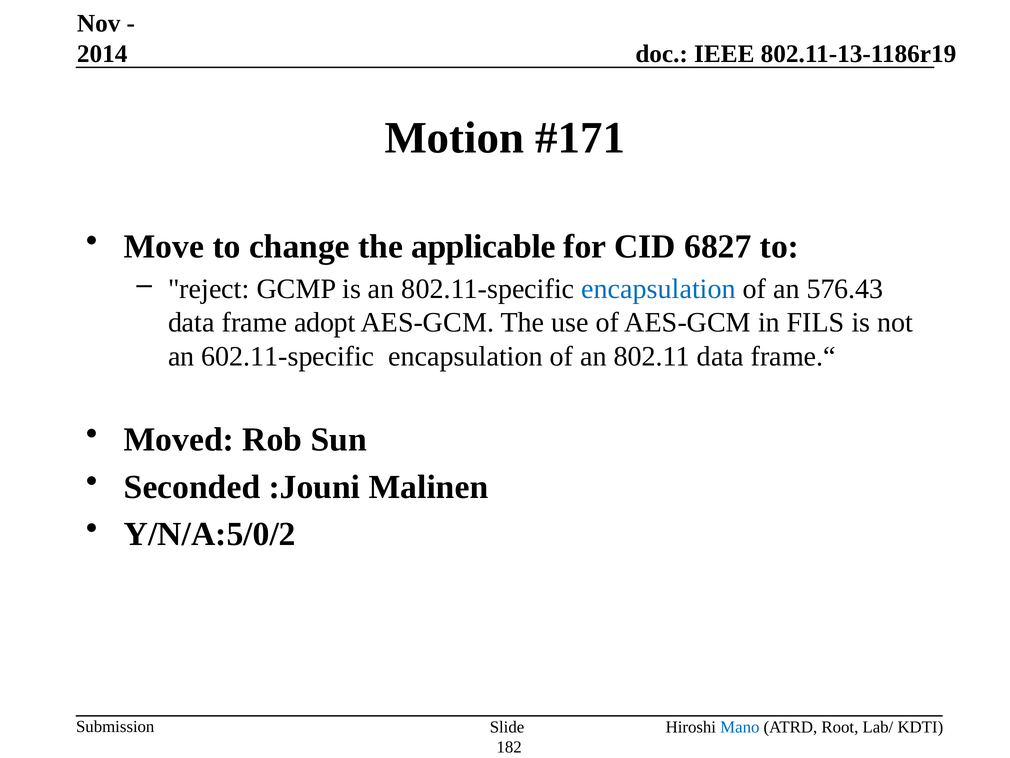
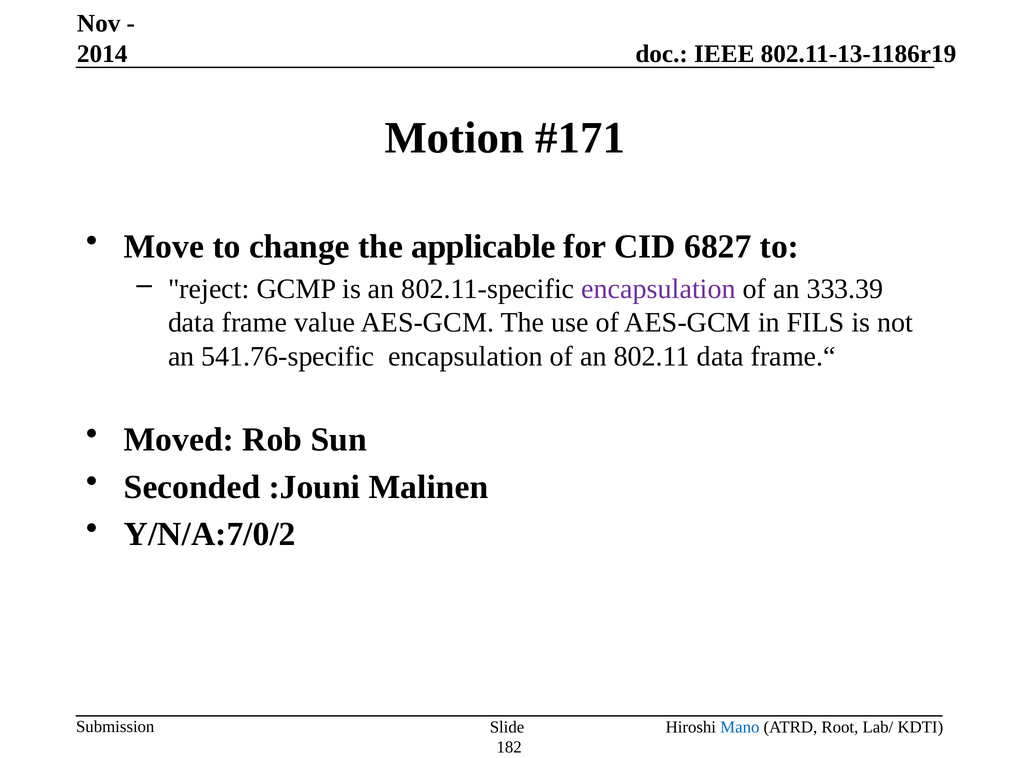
encapsulation at (659, 289) colour: blue -> purple
576.43: 576.43 -> 333.39
adopt: adopt -> value
602.11-specific: 602.11-specific -> 541.76-specific
Y/N/A:5/0/2: Y/N/A:5/0/2 -> Y/N/A:7/0/2
